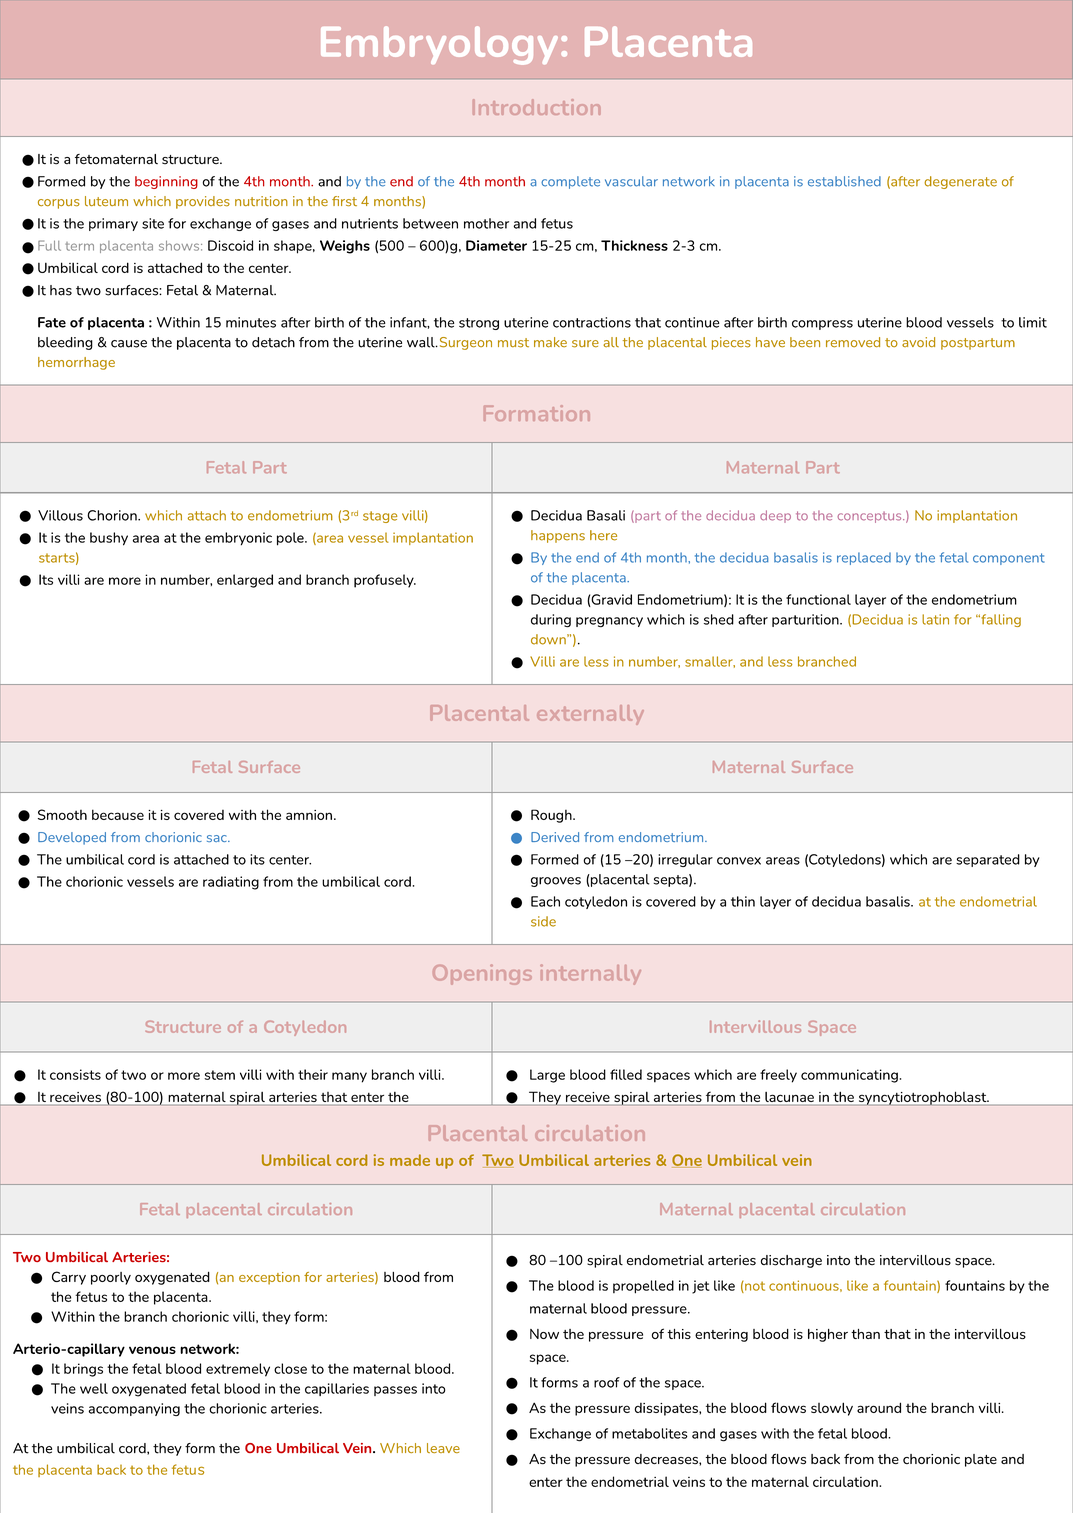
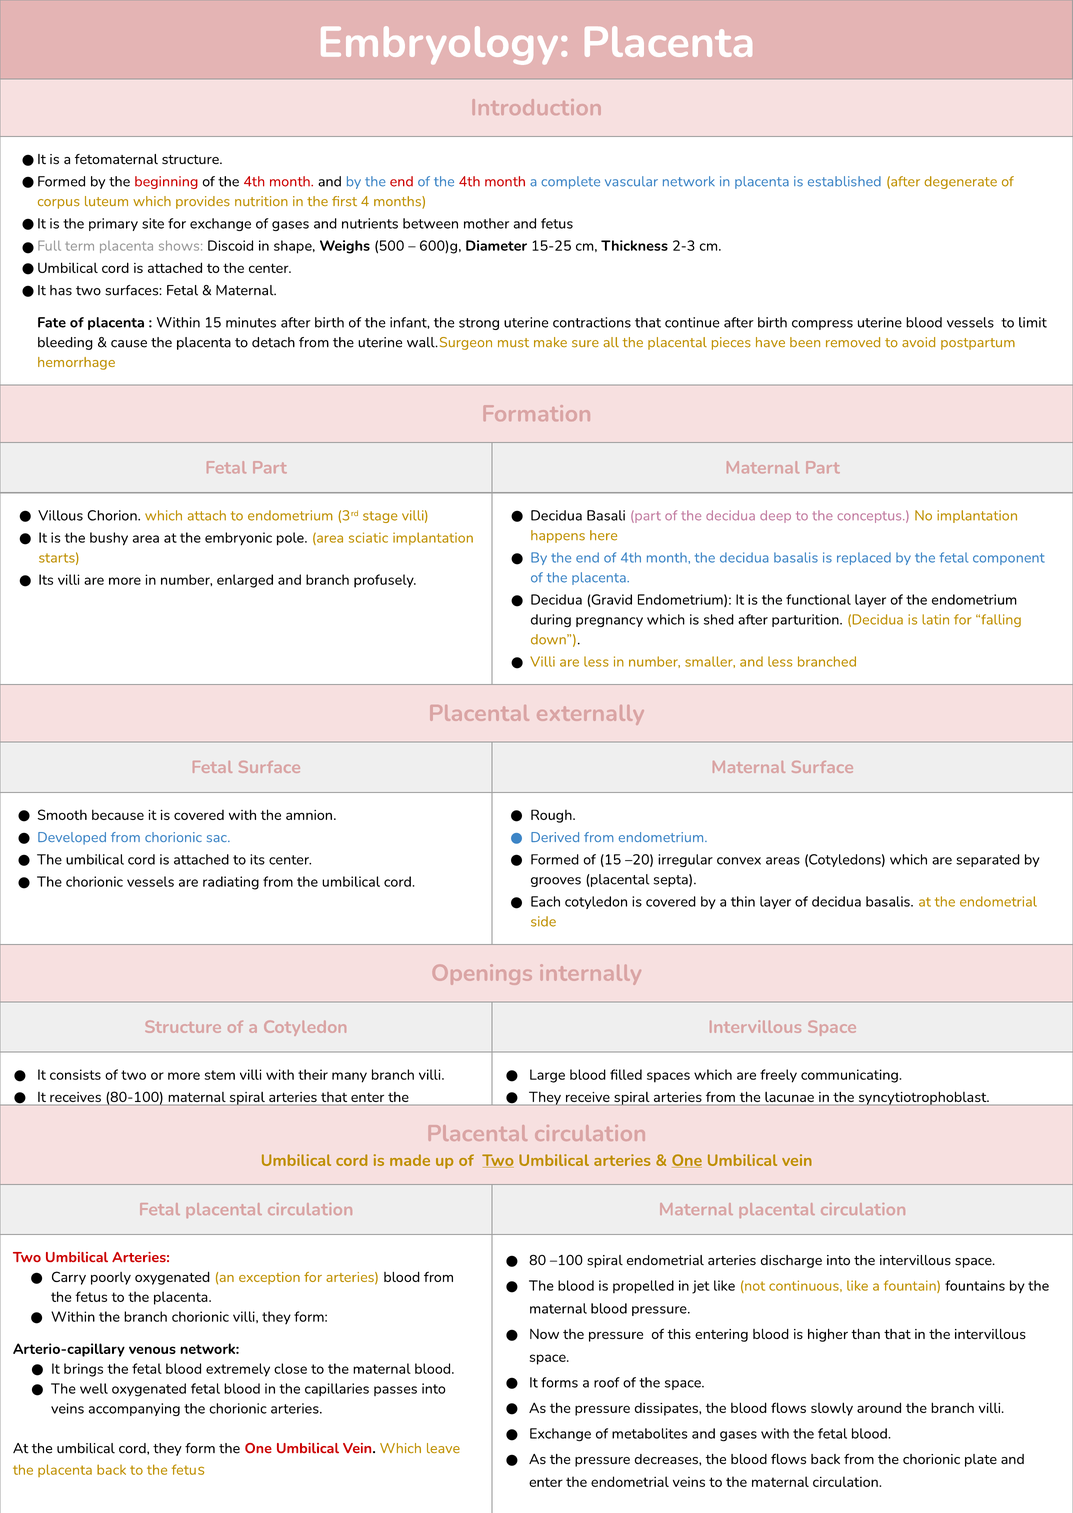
vessel: vessel -> sciatic
